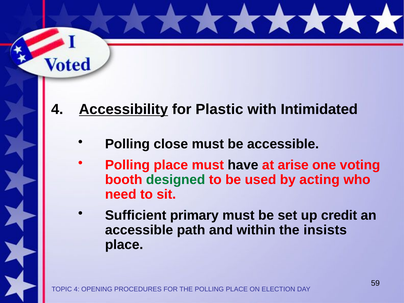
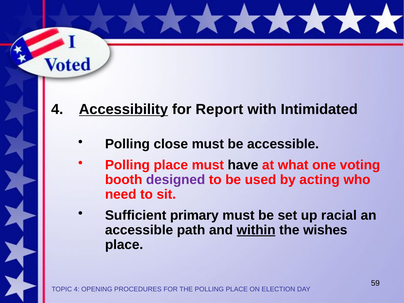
Plastic: Plastic -> Report
arise: arise -> what
designed colour: green -> purple
credit: credit -> racial
within underline: none -> present
insists: insists -> wishes
